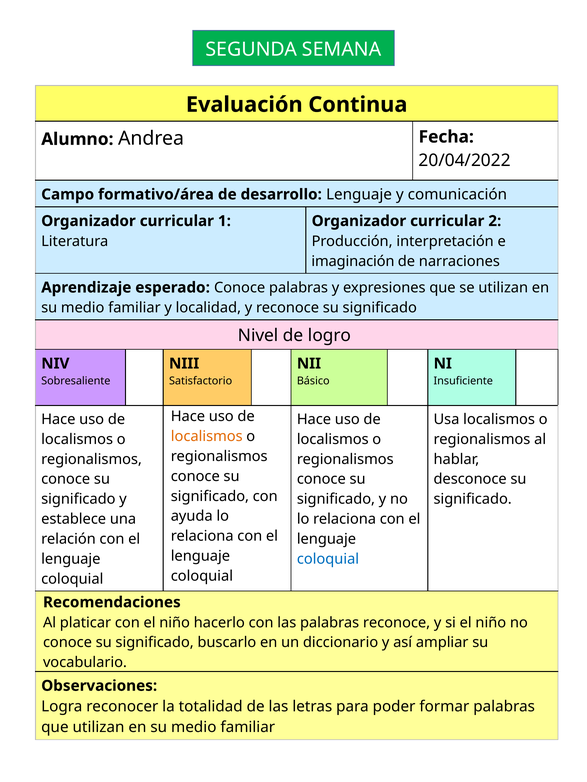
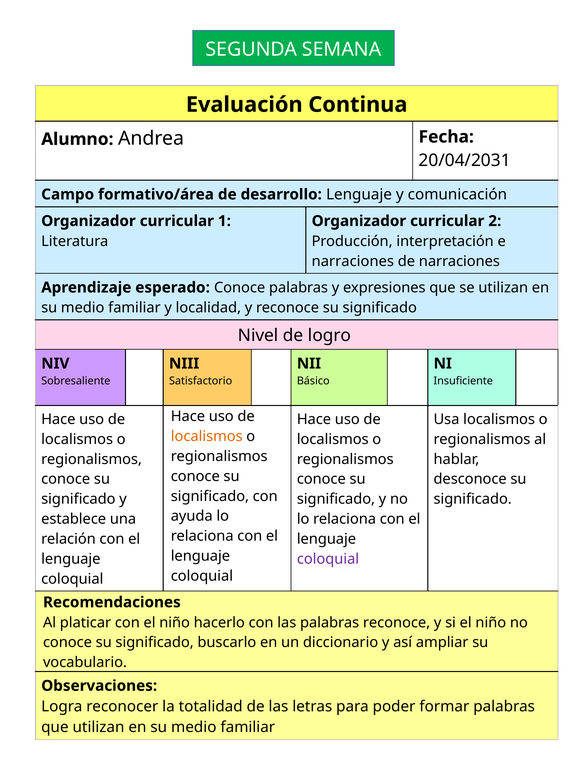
20/04/2022: 20/04/2022 -> 20/04/2031
imaginación at (353, 261): imaginación -> narraciones
coloquial at (328, 559) colour: blue -> purple
